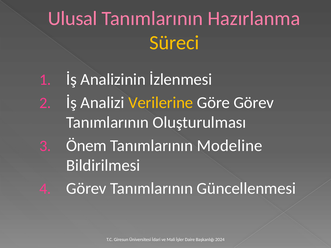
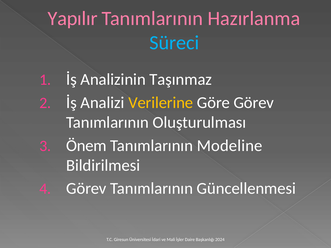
Ulusal: Ulusal -> Yapılır
Süreci colour: yellow -> light blue
İzlenmesi: İzlenmesi -> Taşınmaz
